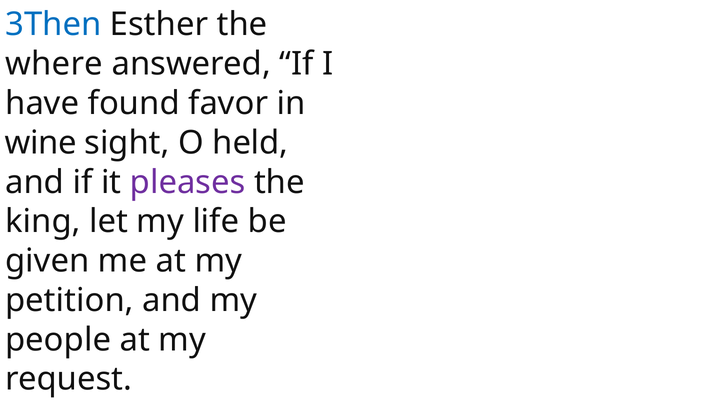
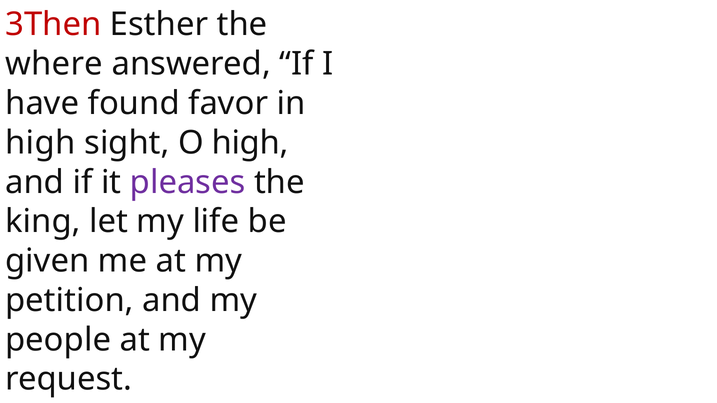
3Then colour: blue -> red
wine at (41, 143): wine -> high
O held: held -> high
